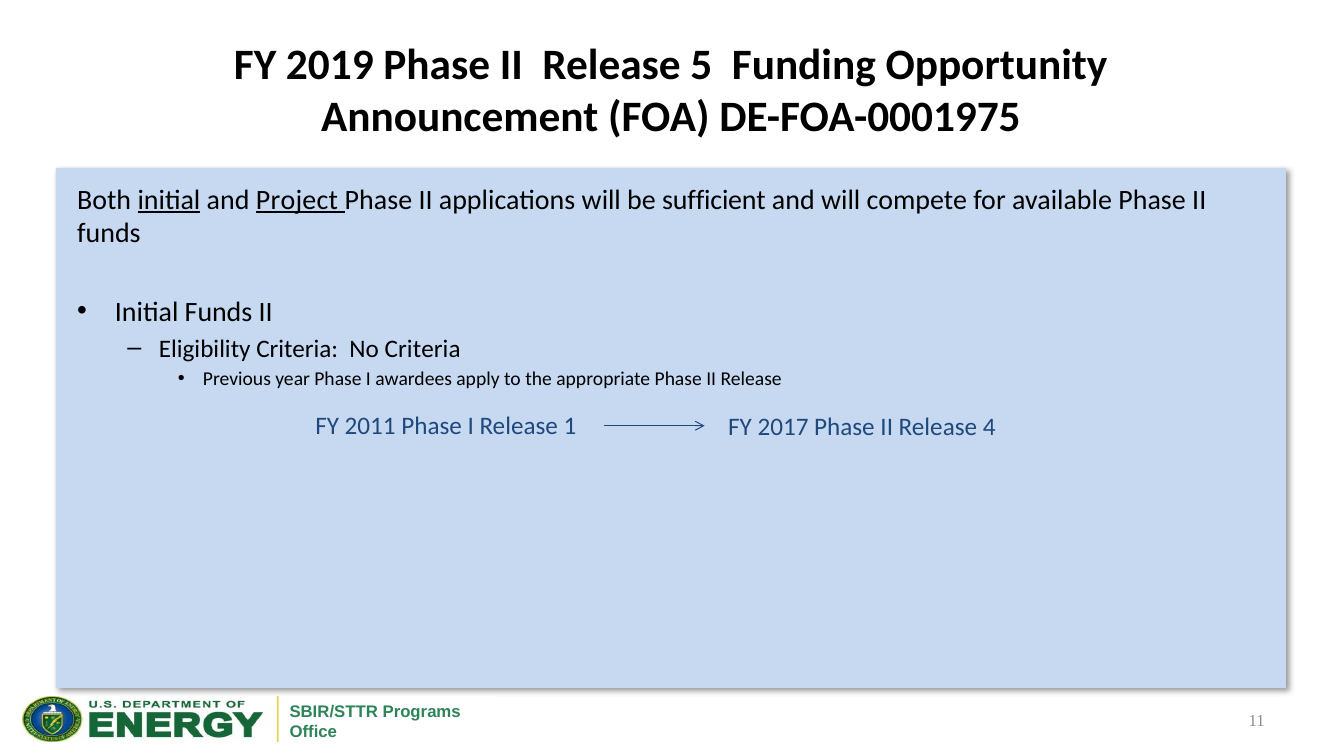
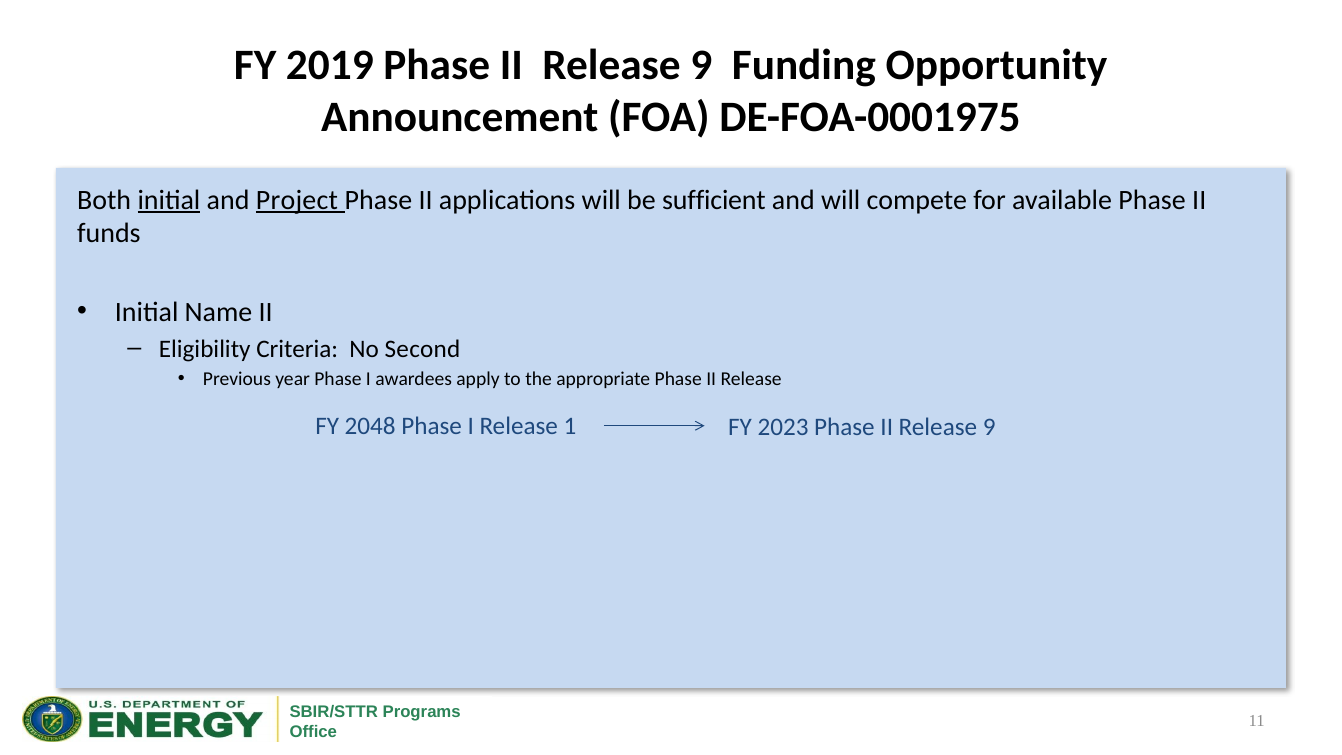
5 at (701, 65): 5 -> 9
Initial Funds: Funds -> Name
No Criteria: Criteria -> Second
2011: 2011 -> 2048
2017: 2017 -> 2023
4 at (989, 427): 4 -> 9
